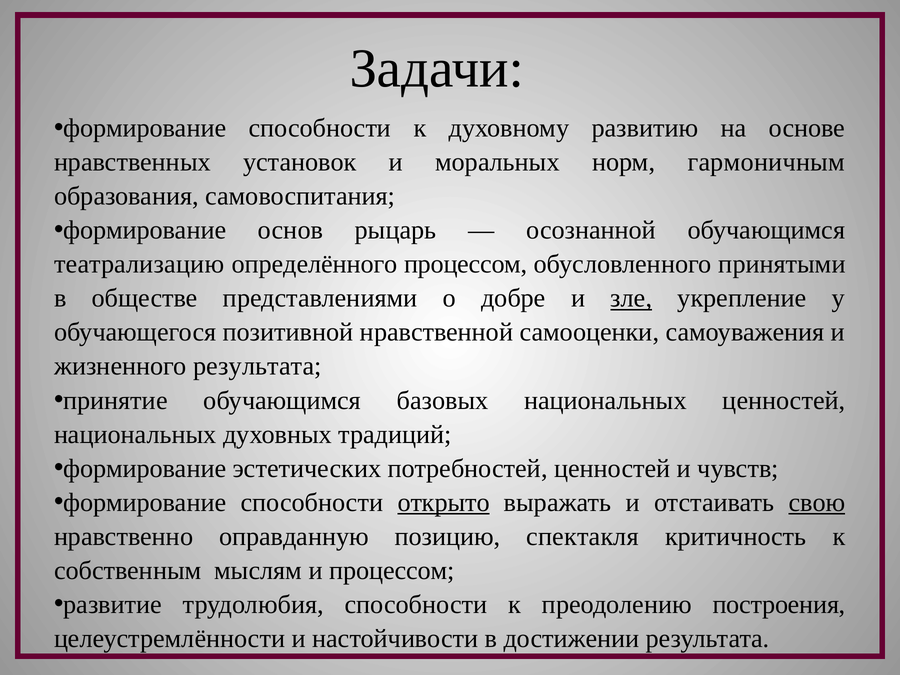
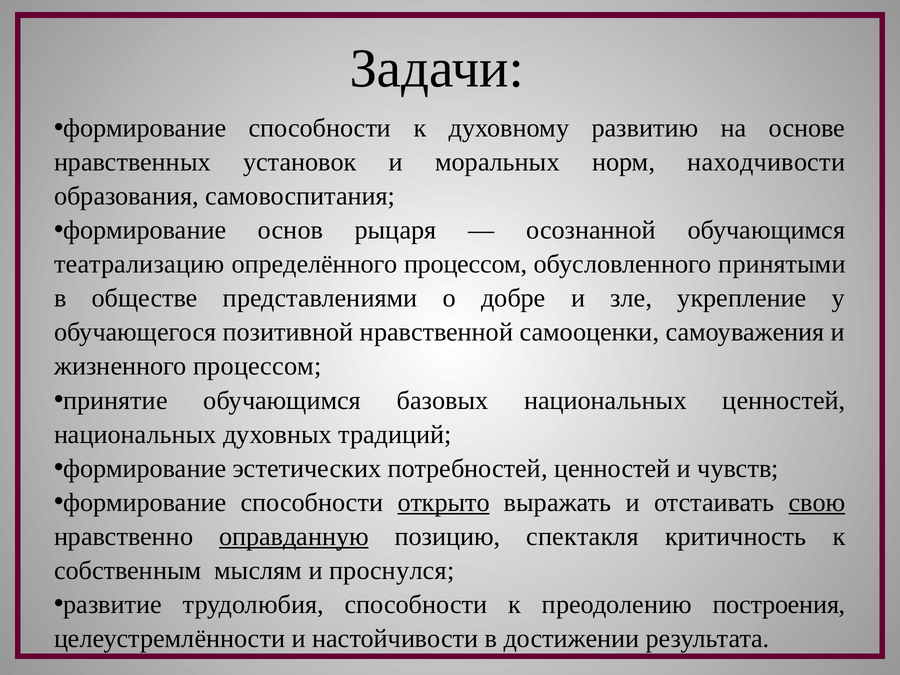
гармоничным: гармоничным -> находчивости
рыцарь: рыцарь -> рыцаря
зле underline: present -> none
жизненного результата: результата -> процессом
оправданную underline: none -> present
и процессом: процессом -> проснулся
